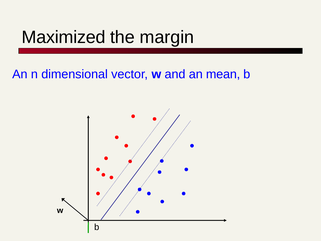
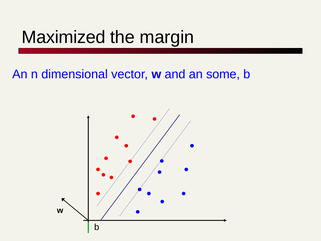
mean: mean -> some
